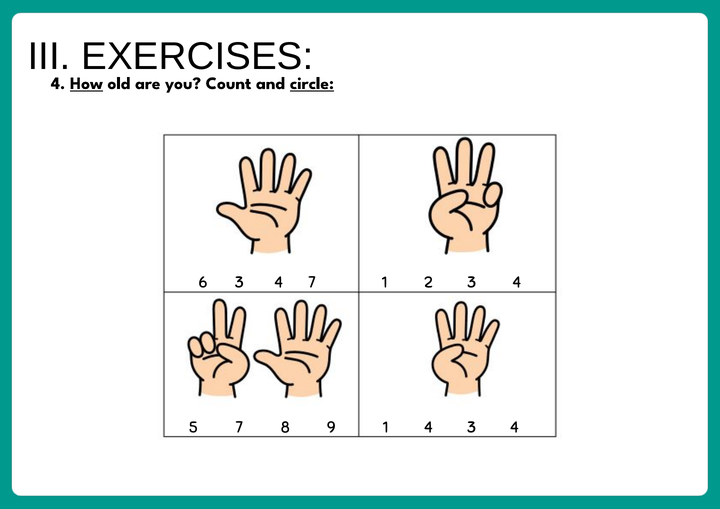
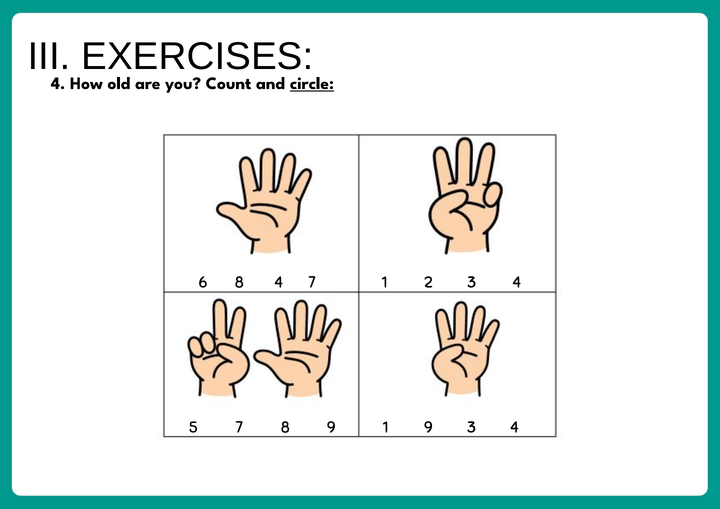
How underline: present -> none
6 3: 3 -> 8
1 4: 4 -> 9
